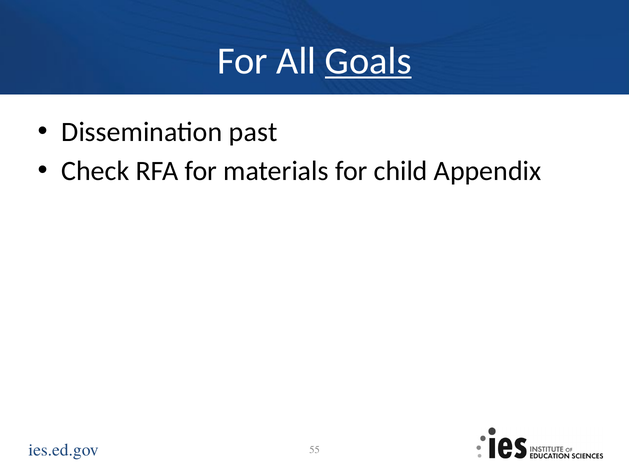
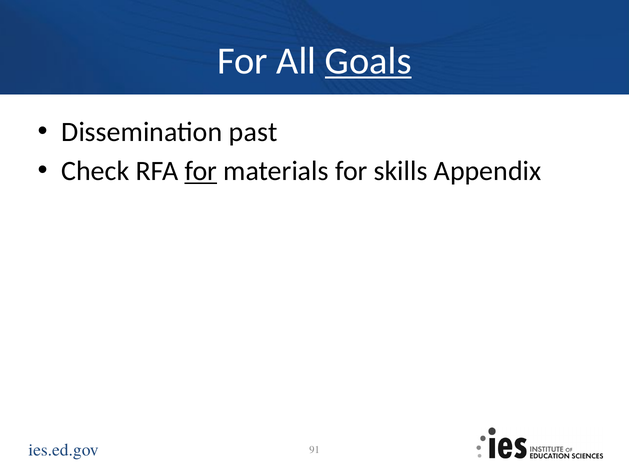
for at (201, 171) underline: none -> present
child: child -> skills
55: 55 -> 91
